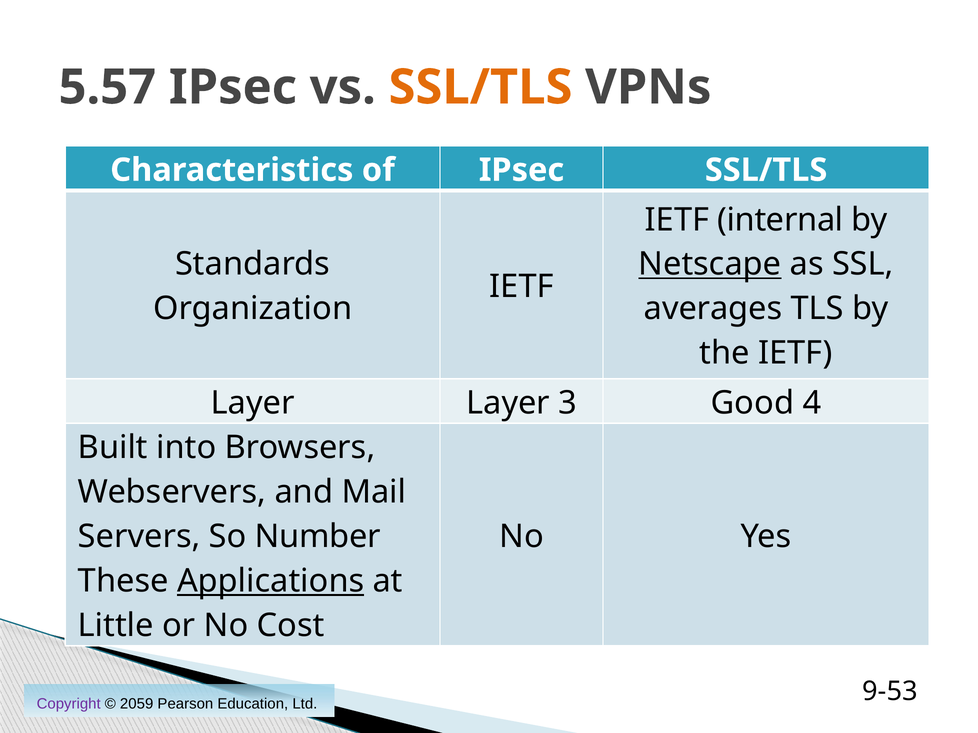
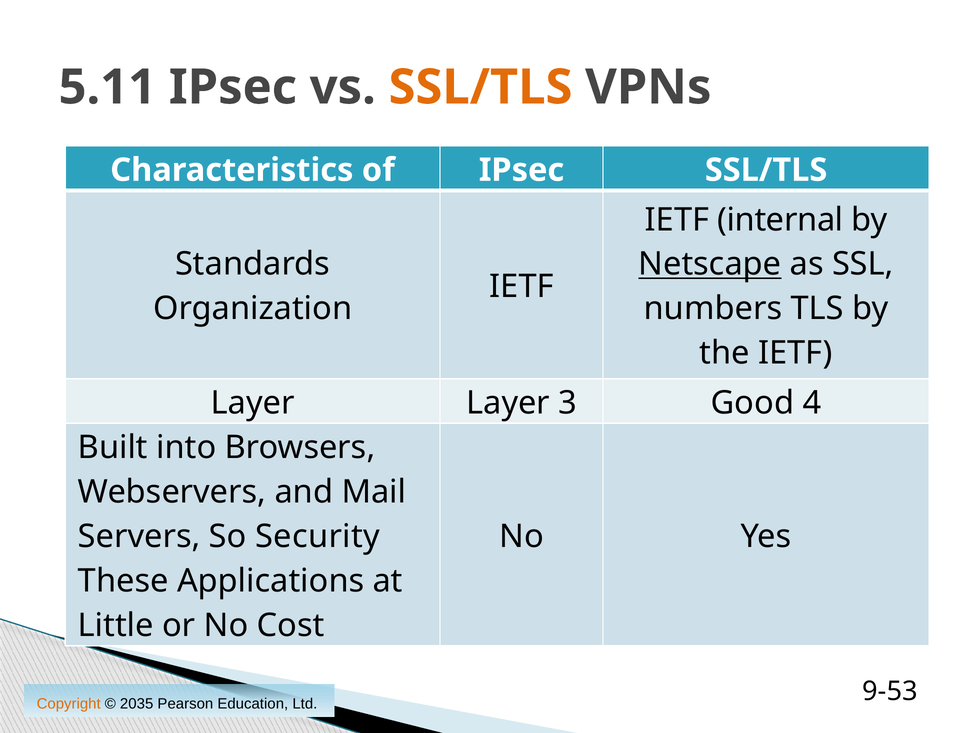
5.57: 5.57 -> 5.11
averages: averages -> numbers
Number: Number -> Security
Applications underline: present -> none
Copyright colour: purple -> orange
2059: 2059 -> 2035
